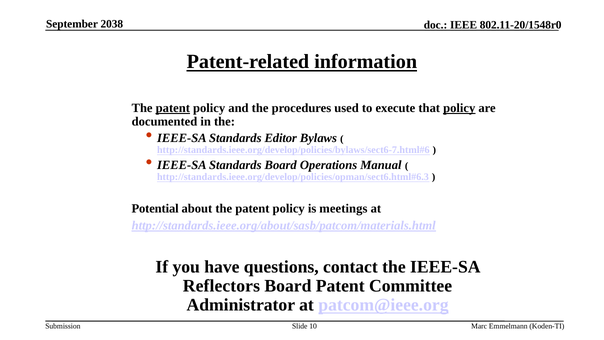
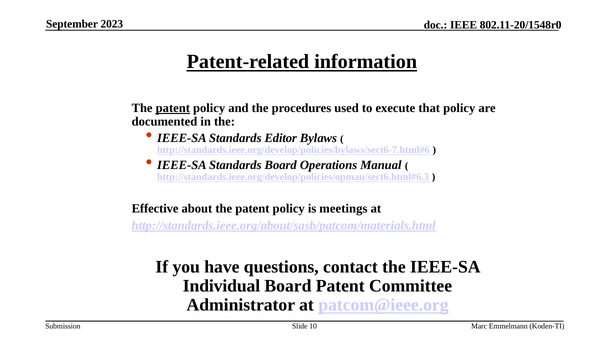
2038: 2038 -> 2023
policy at (459, 108) underline: present -> none
Potential: Potential -> Effective
Reflectors: Reflectors -> Individual
